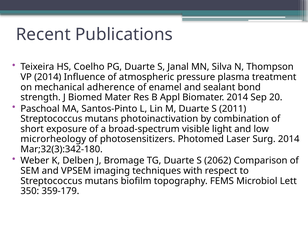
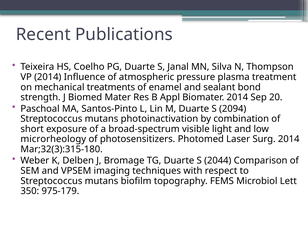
adherence: adherence -> treatments
2011: 2011 -> 2094
Mar;32(3):342-180: Mar;32(3):342-180 -> Mar;32(3):315-180
2062: 2062 -> 2044
359-179: 359-179 -> 975-179
